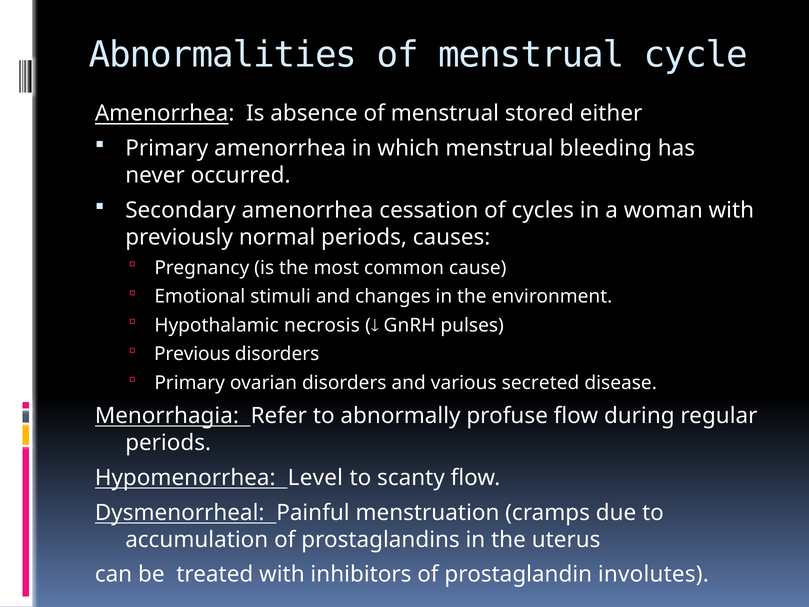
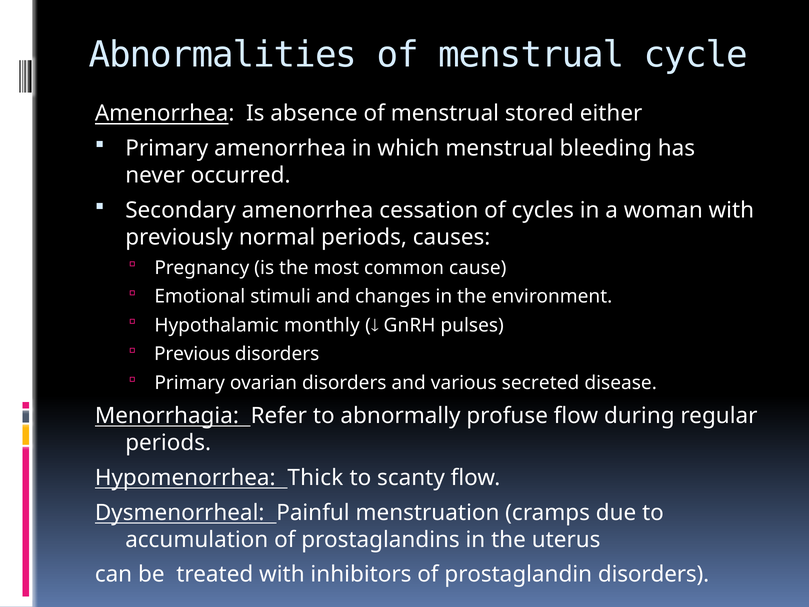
necrosis: necrosis -> monthly
Level: Level -> Thick
prostaglandin involutes: involutes -> disorders
